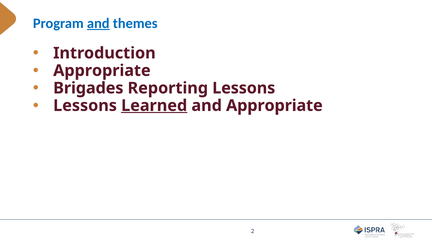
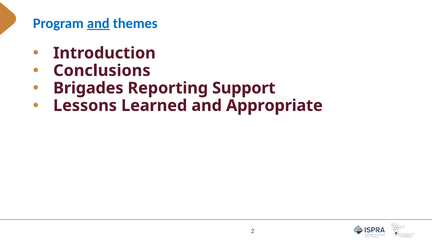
Appropriate at (102, 71): Appropriate -> Conclusions
Reporting Lessons: Lessons -> Support
Learned underline: present -> none
